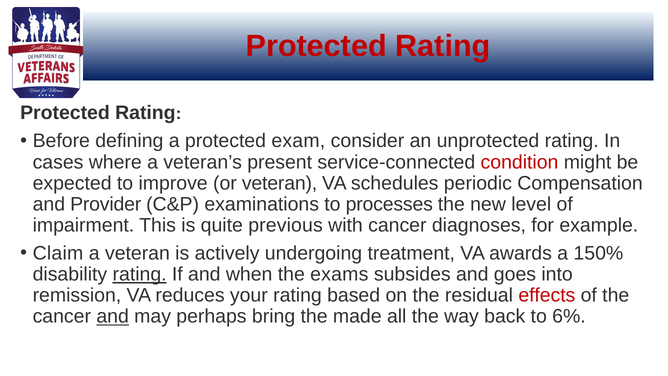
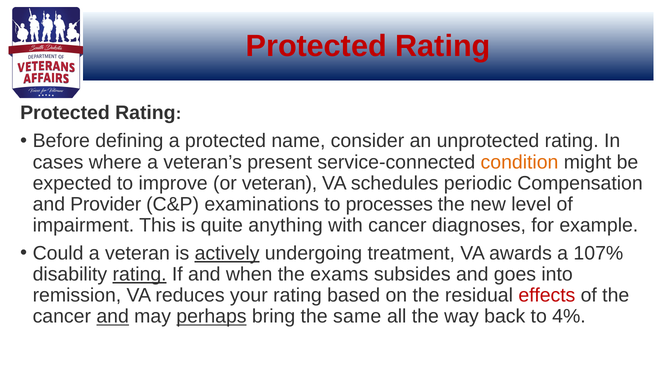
exam: exam -> name
condition colour: red -> orange
previous: previous -> anything
Claim: Claim -> Could
actively underline: none -> present
150%: 150% -> 107%
perhaps underline: none -> present
made: made -> same
6%: 6% -> 4%
